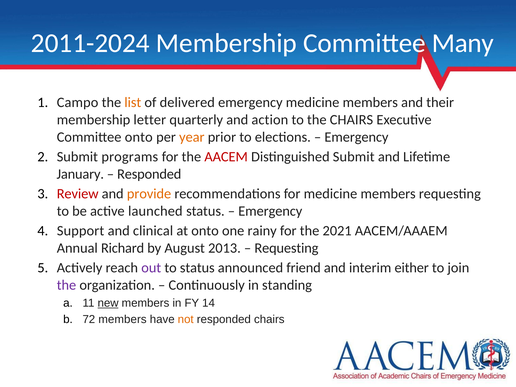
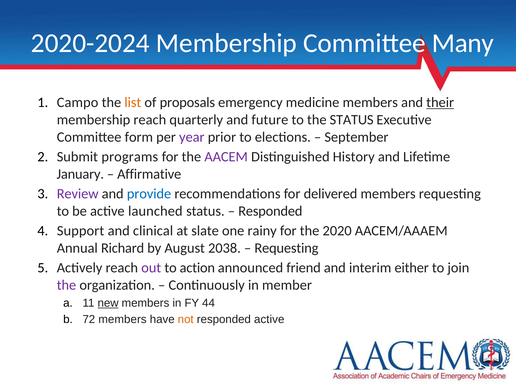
2011-2024: 2011-2024 -> 2020-2024
delivered: delivered -> proposals
their underline: none -> present
membership letter: letter -> reach
action: action -> future
the CHAIRS: CHAIRS -> STATUS
Committee onto: onto -> form
year colour: orange -> purple
Emergency at (356, 137): Emergency -> September
AACEM colour: red -> purple
Distinguished Submit: Submit -> History
Responded at (149, 174): Responded -> Affirmative
Review colour: red -> purple
provide colour: orange -> blue
for medicine: medicine -> delivered
Emergency at (270, 211): Emergency -> Responded
at onto: onto -> slate
2021: 2021 -> 2020
2013: 2013 -> 2038
to status: status -> action
standing: standing -> member
14: 14 -> 44
responded chairs: chairs -> active
